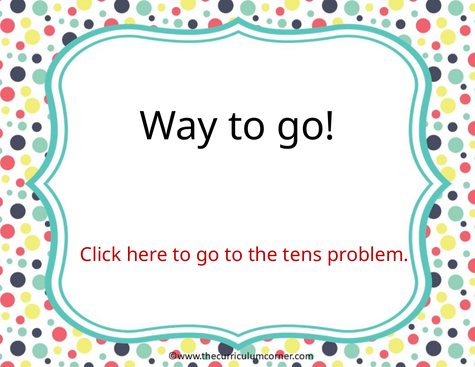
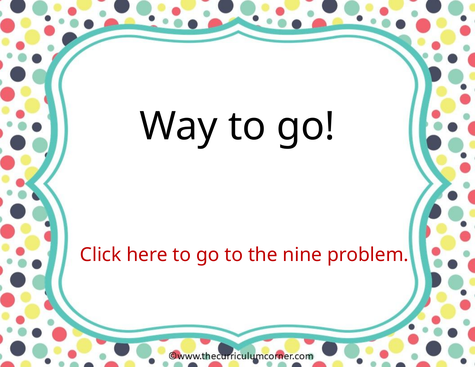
tens: tens -> nine
